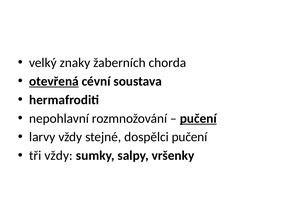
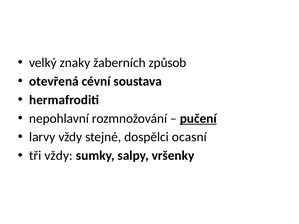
chorda: chorda -> způsob
otevřená underline: present -> none
dospělci pučení: pučení -> ocasní
